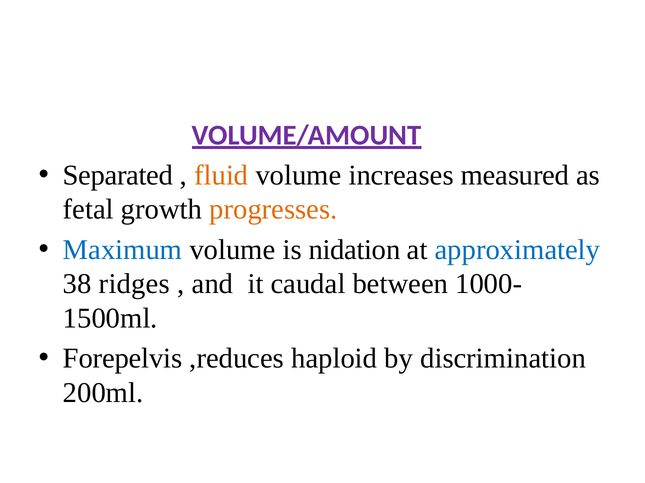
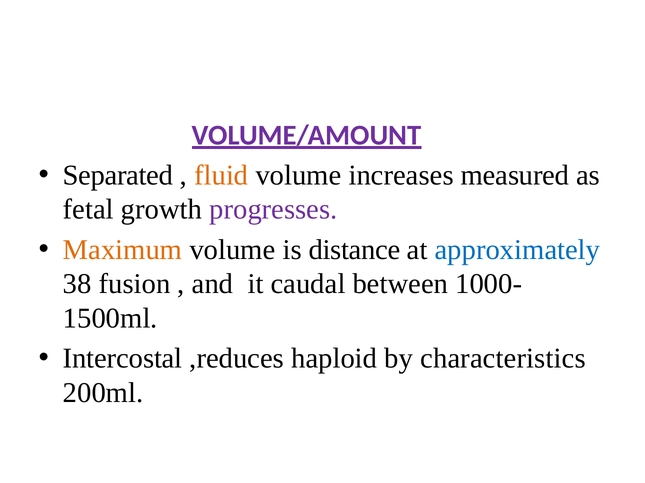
progresses colour: orange -> purple
Maximum colour: blue -> orange
nidation: nidation -> distance
ridges: ridges -> fusion
Forepelvis: Forepelvis -> Intercostal
discrimination: discrimination -> characteristics
